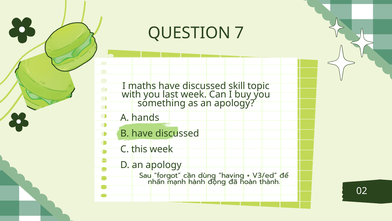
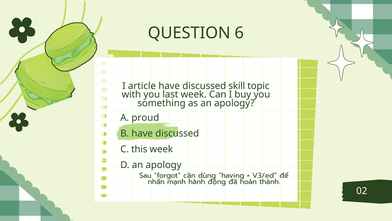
7: 7 -> 6
maths: maths -> article
hands: hands -> proud
